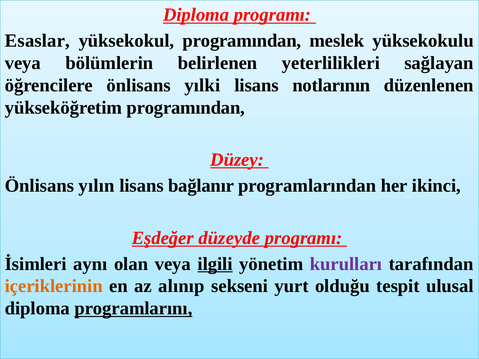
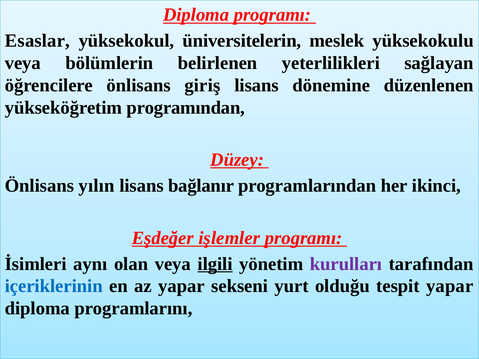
yüksekokul programından: programından -> üniversitelerin
yılki: yılki -> giriş
notlarının: notlarının -> dönemine
düzeyde: düzeyde -> işlemler
içeriklerinin colour: orange -> blue
az alınıp: alınıp -> yapar
tespit ulusal: ulusal -> yapar
programlarını underline: present -> none
